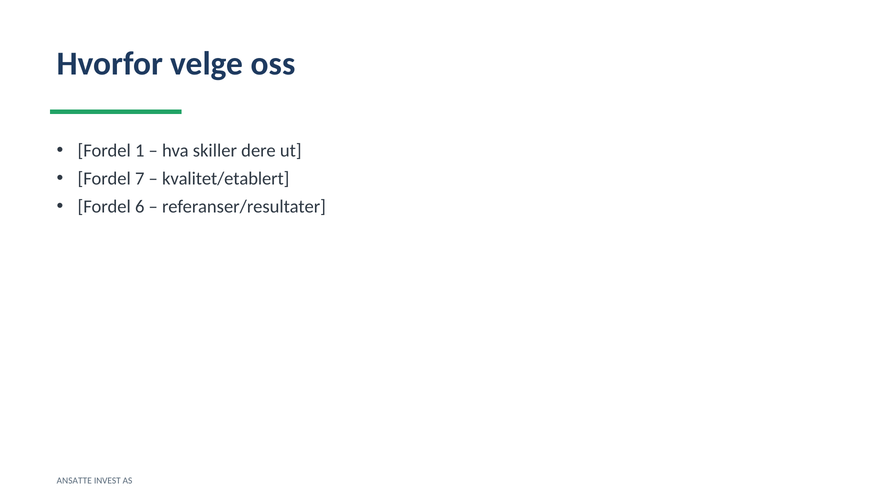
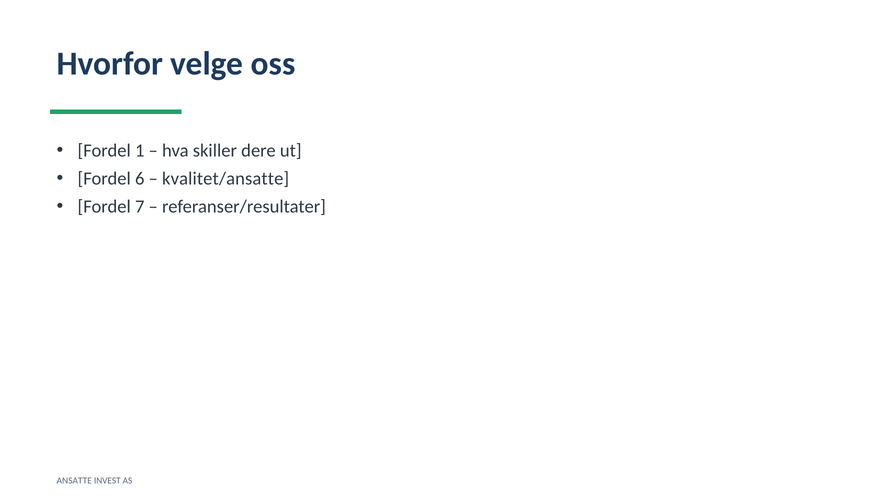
7: 7 -> 6
kvalitet/etablert: kvalitet/etablert -> kvalitet/ansatte
6: 6 -> 7
